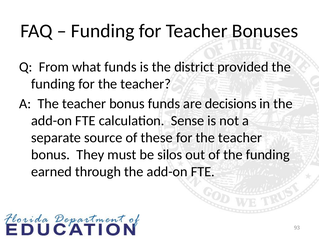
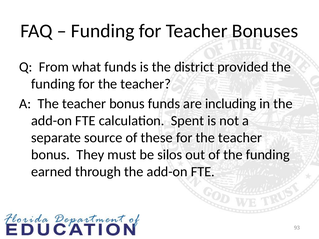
decisions: decisions -> including
Sense: Sense -> Spent
